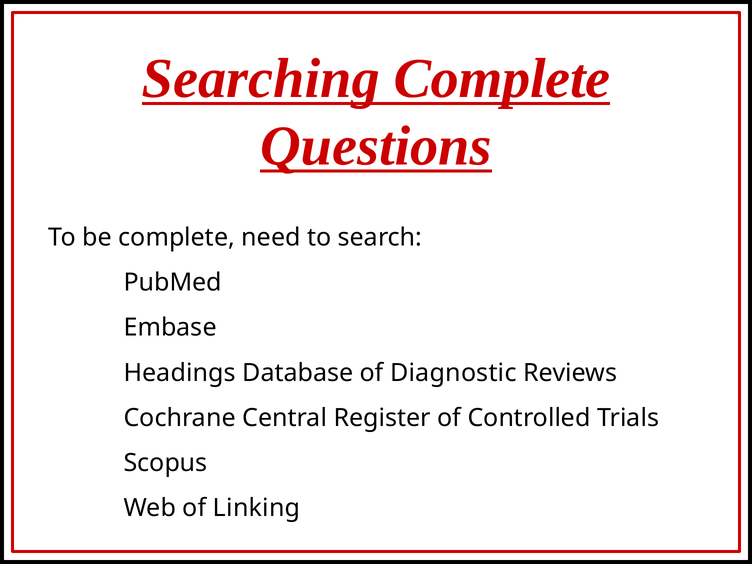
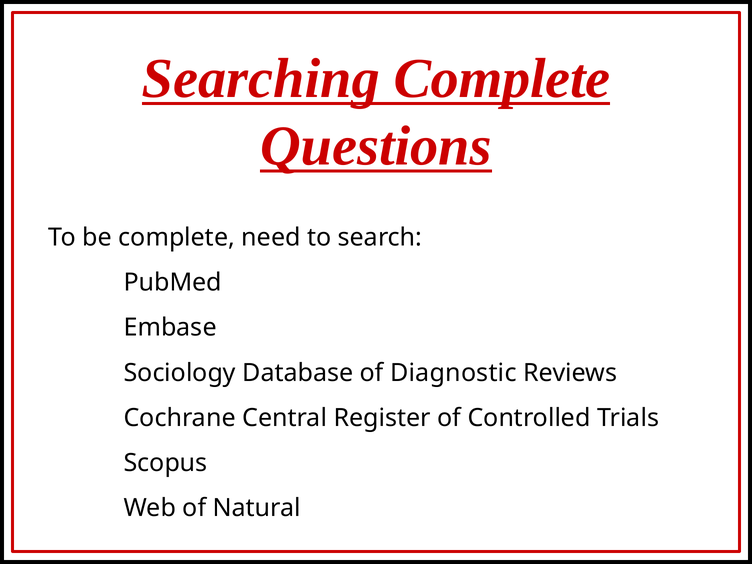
Headings: Headings -> Sociology
Linking: Linking -> Natural
